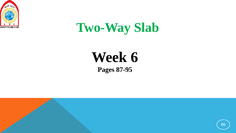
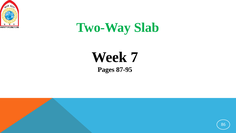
6: 6 -> 7
